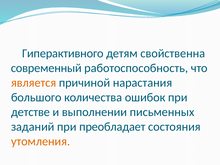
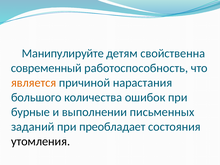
Гиперактивного: Гиперактивного -> Манипулируйте
детстве: детстве -> бурные
утомления colour: orange -> black
